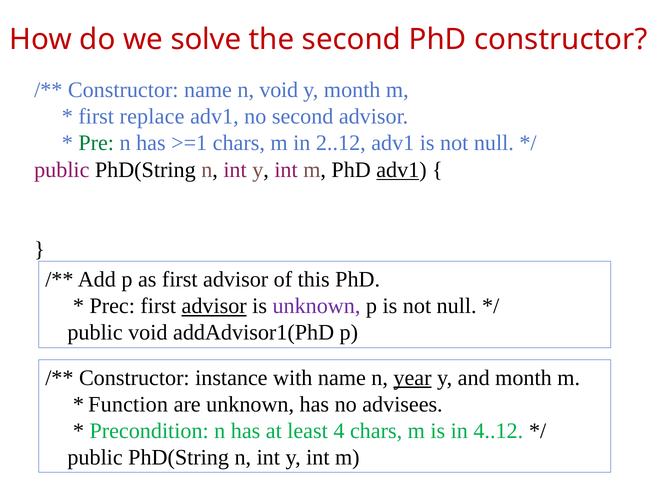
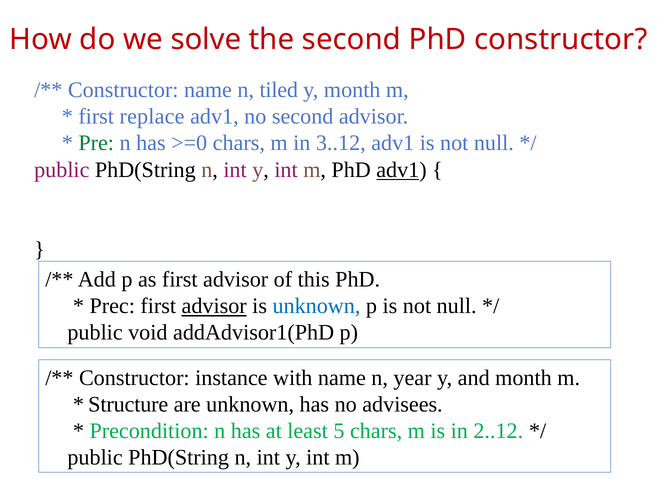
n void: void -> tiled
>=1: >=1 -> >=0
2..12: 2..12 -> 3..12
unknown at (316, 306) colour: purple -> blue
year underline: present -> none
Function: Function -> Structure
4: 4 -> 5
4..12: 4..12 -> 2..12
